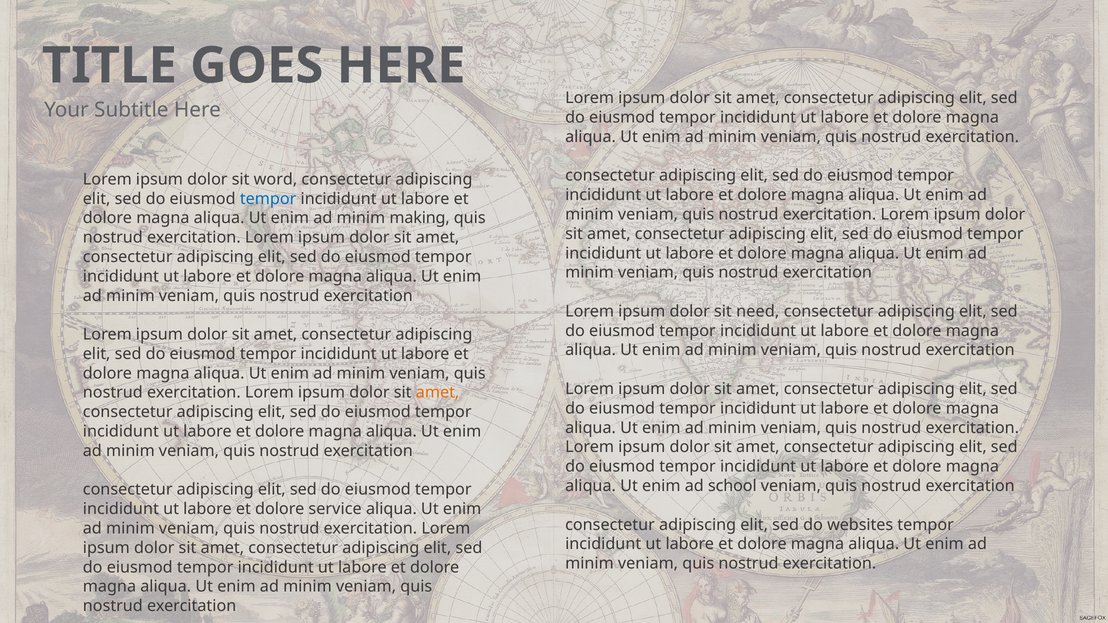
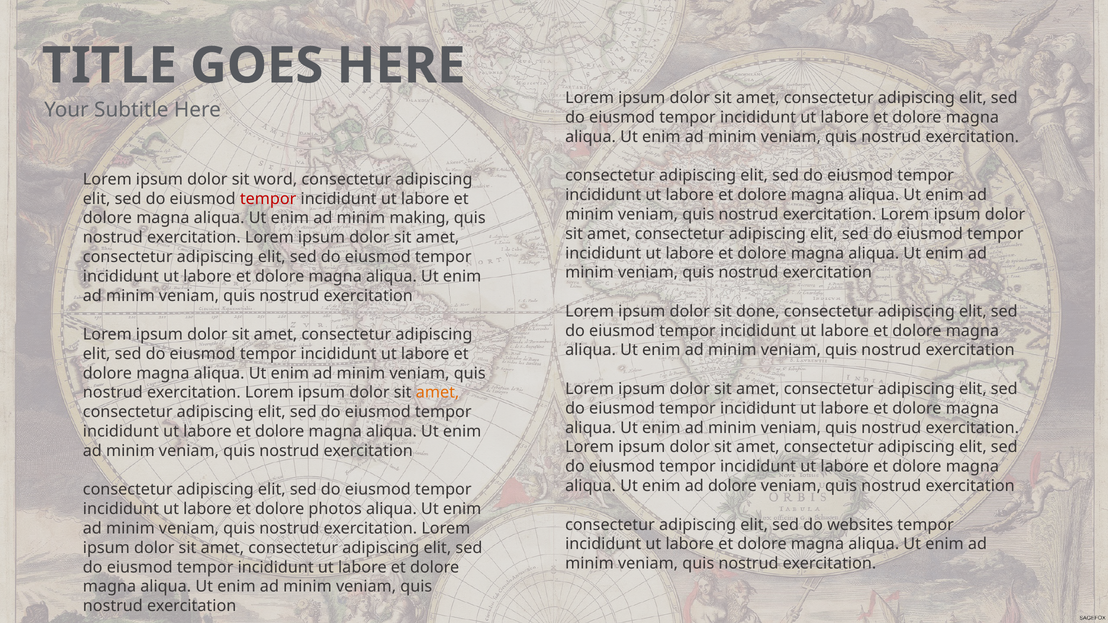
tempor at (268, 199) colour: blue -> red
need: need -> done
ad school: school -> dolore
service: service -> photos
